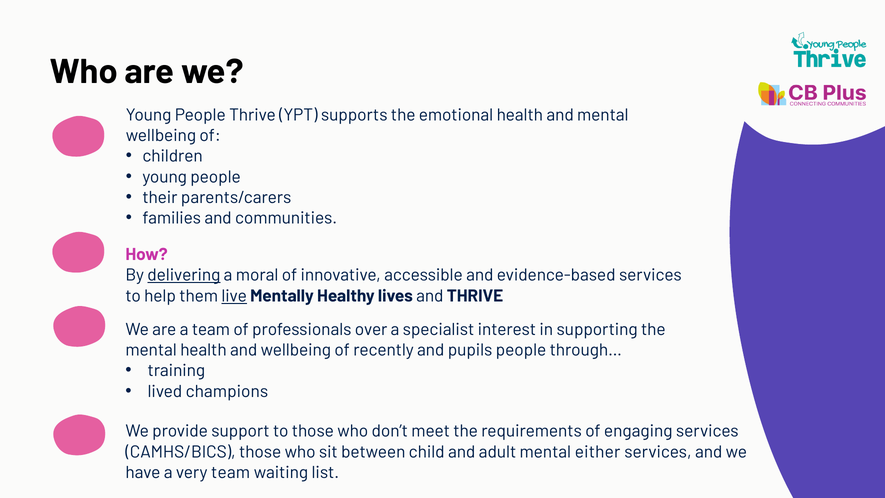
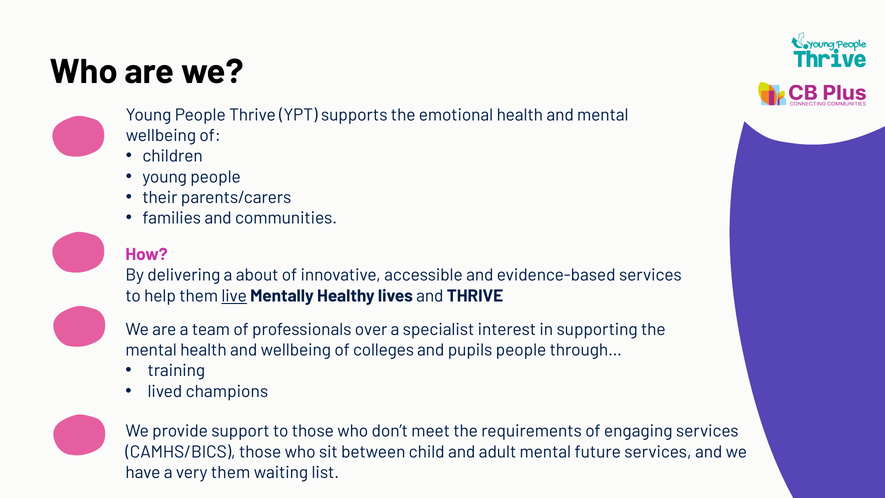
delivering underline: present -> none
moral: moral -> about
recently: recently -> colleges
either: either -> future
very team: team -> them
